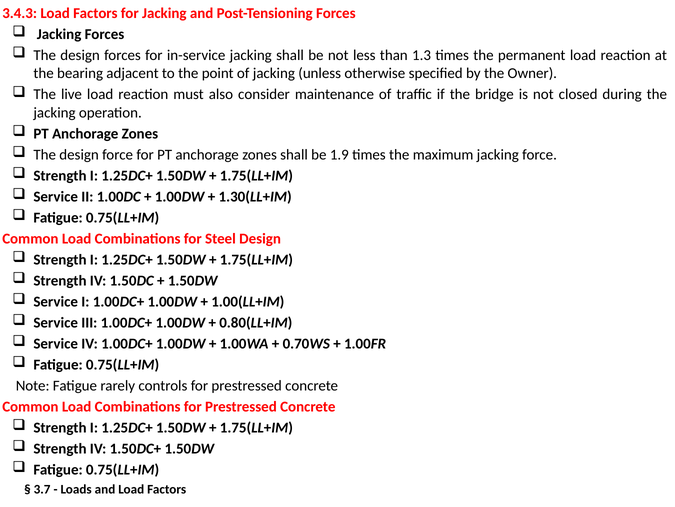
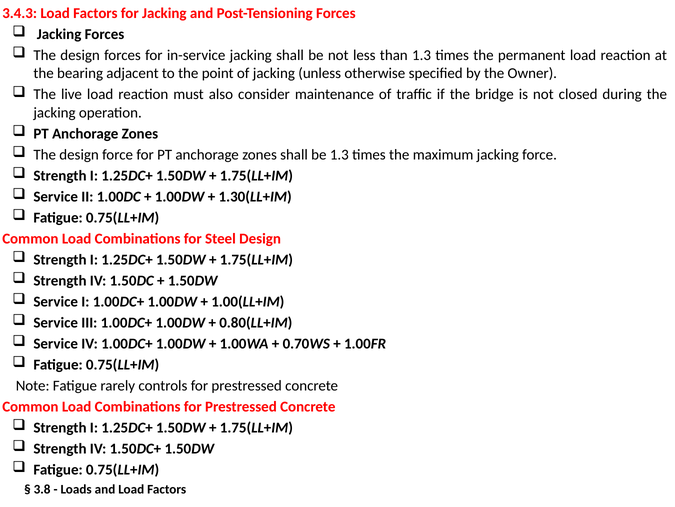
be 1.9: 1.9 -> 1.3
3.7: 3.7 -> 3.8
